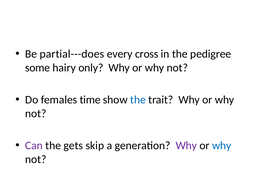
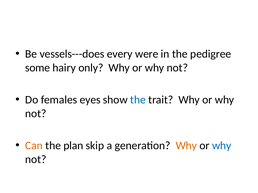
partial---does: partial---does -> vessels---does
cross: cross -> were
time: time -> eyes
Can colour: purple -> orange
gets: gets -> plan
Why at (186, 146) colour: purple -> orange
